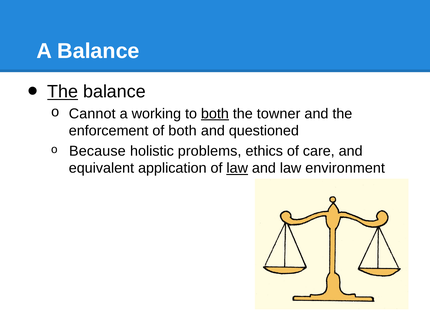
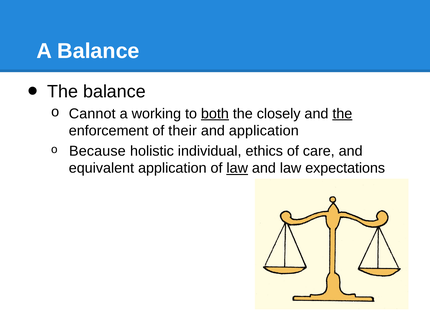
The at (63, 92) underline: present -> none
towner: towner -> closely
the at (342, 114) underline: none -> present
of both: both -> their
and questioned: questioned -> application
problems: problems -> individual
environment: environment -> expectations
